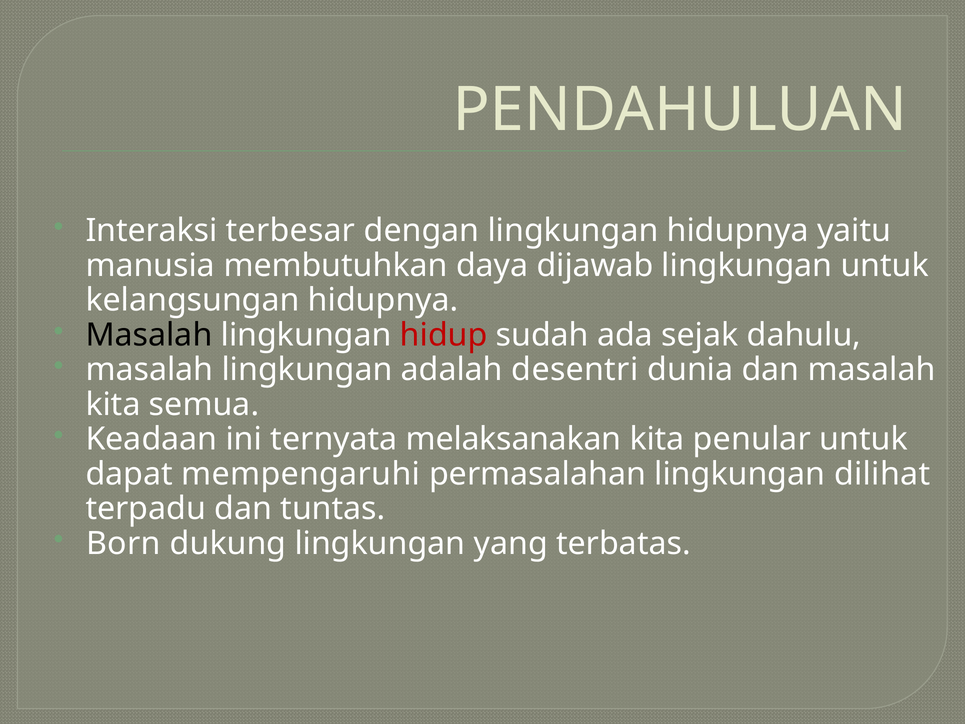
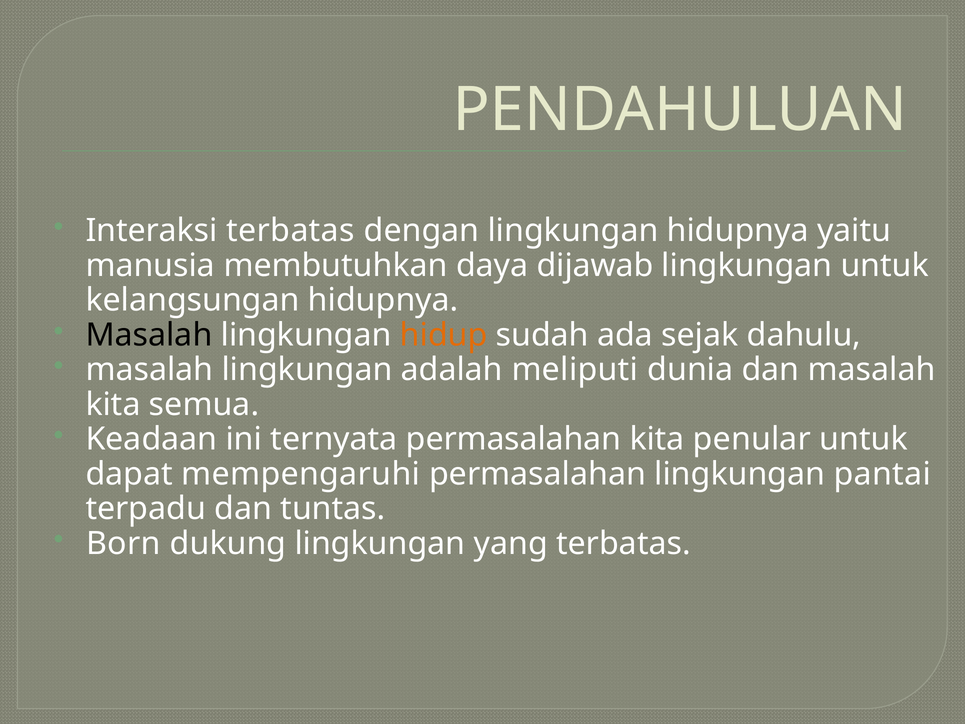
Interaksi terbesar: terbesar -> terbatas
hidup colour: red -> orange
desentri: desentri -> meliputi
ternyata melaksanakan: melaksanakan -> permasalahan
dilihat: dilihat -> pantai
